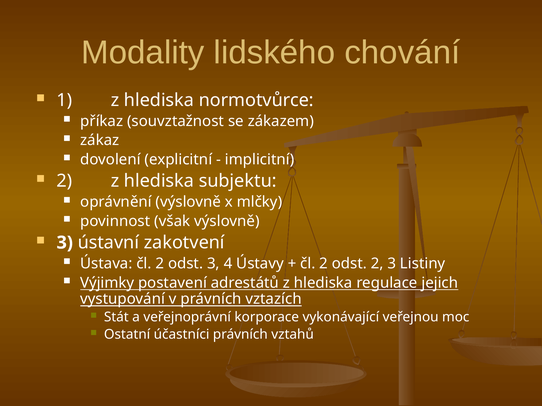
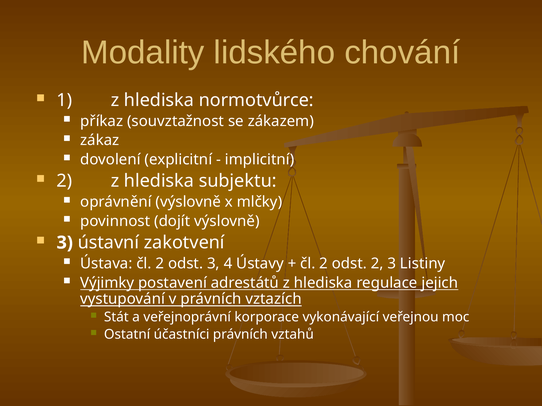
však: však -> dojít
